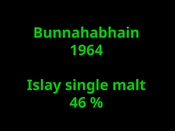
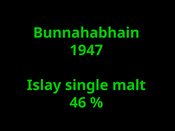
1964: 1964 -> 1947
